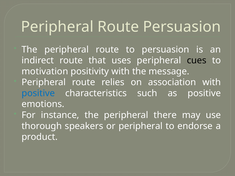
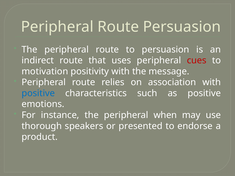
cues colour: black -> red
there: there -> when
or peripheral: peripheral -> presented
